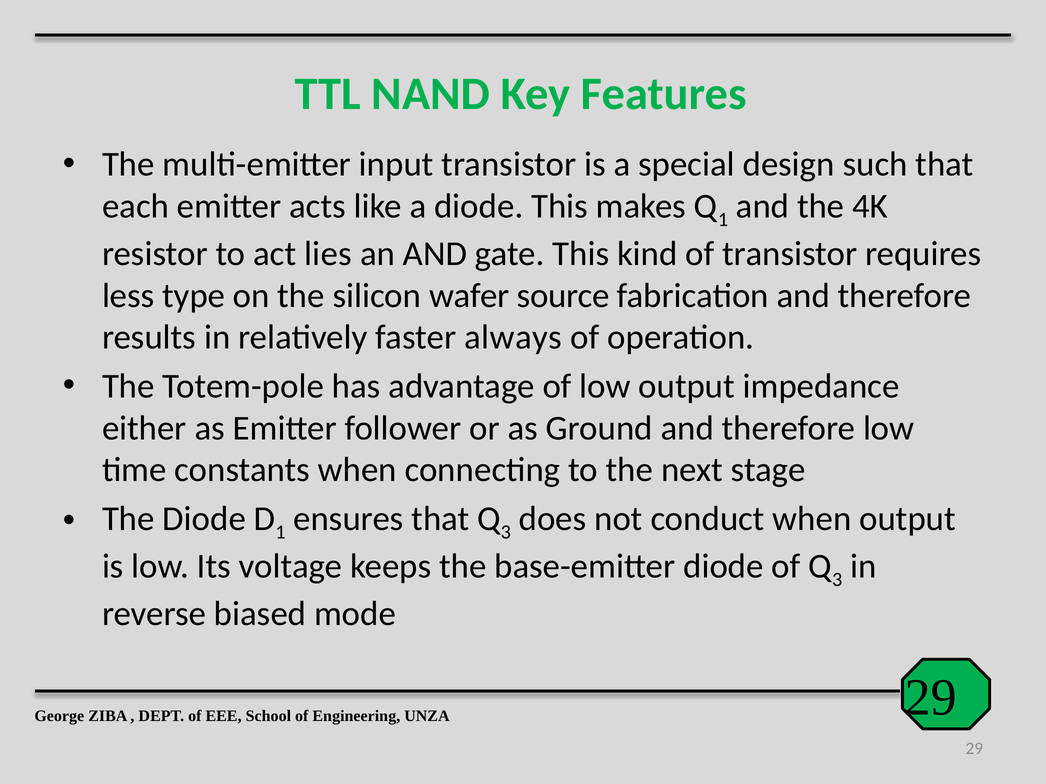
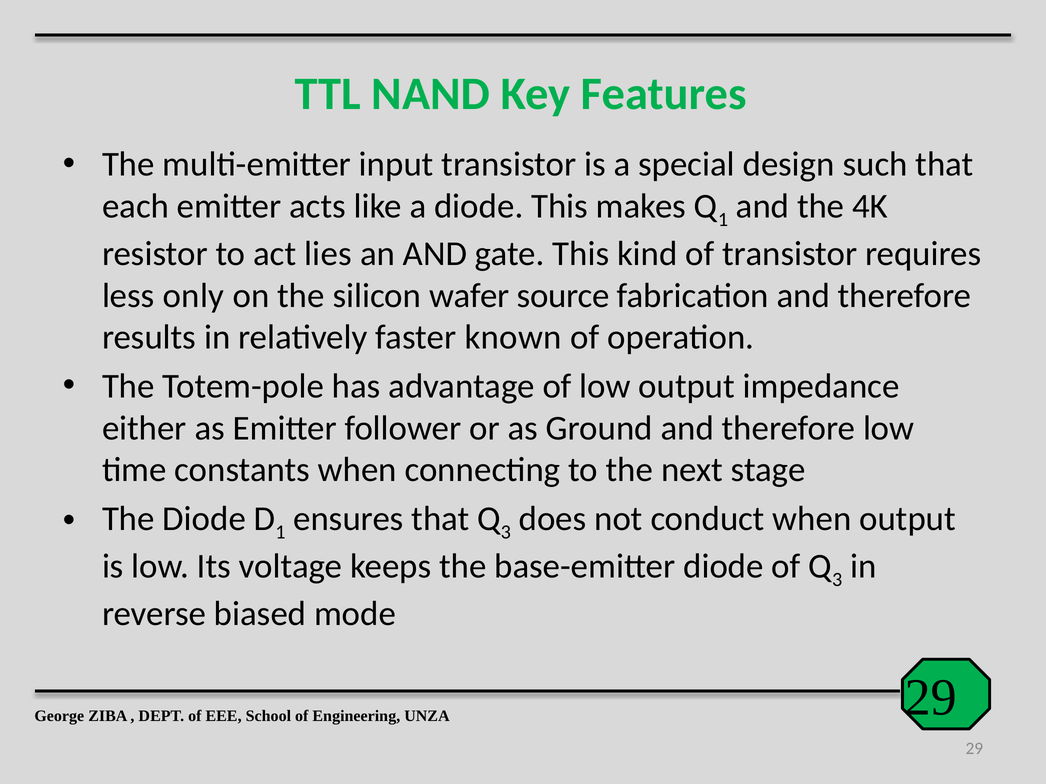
type: type -> only
always: always -> known
